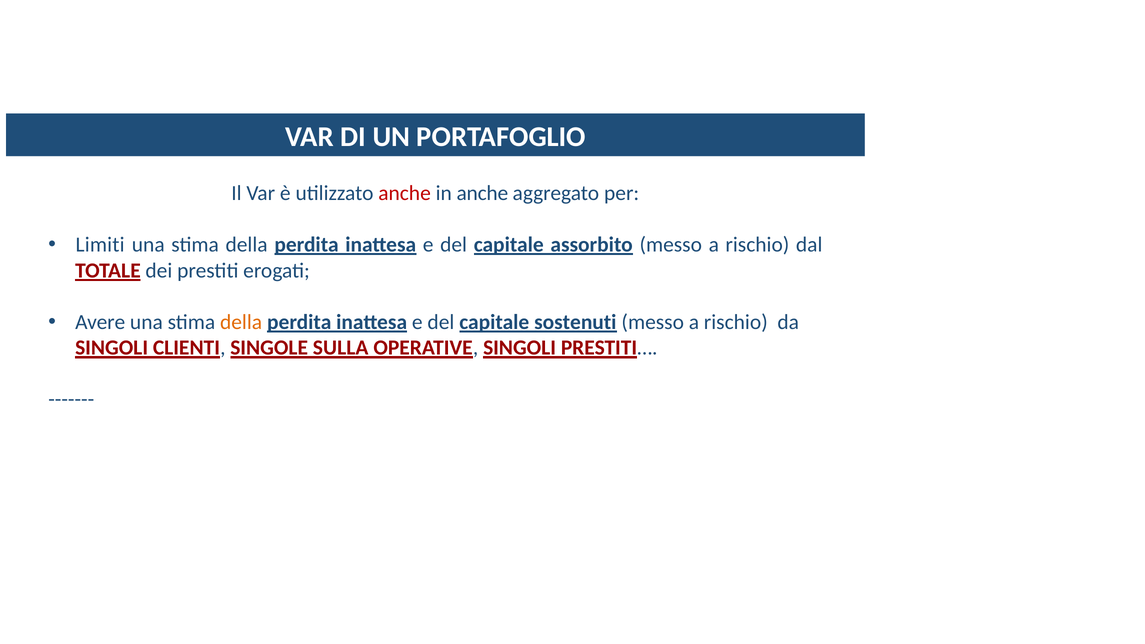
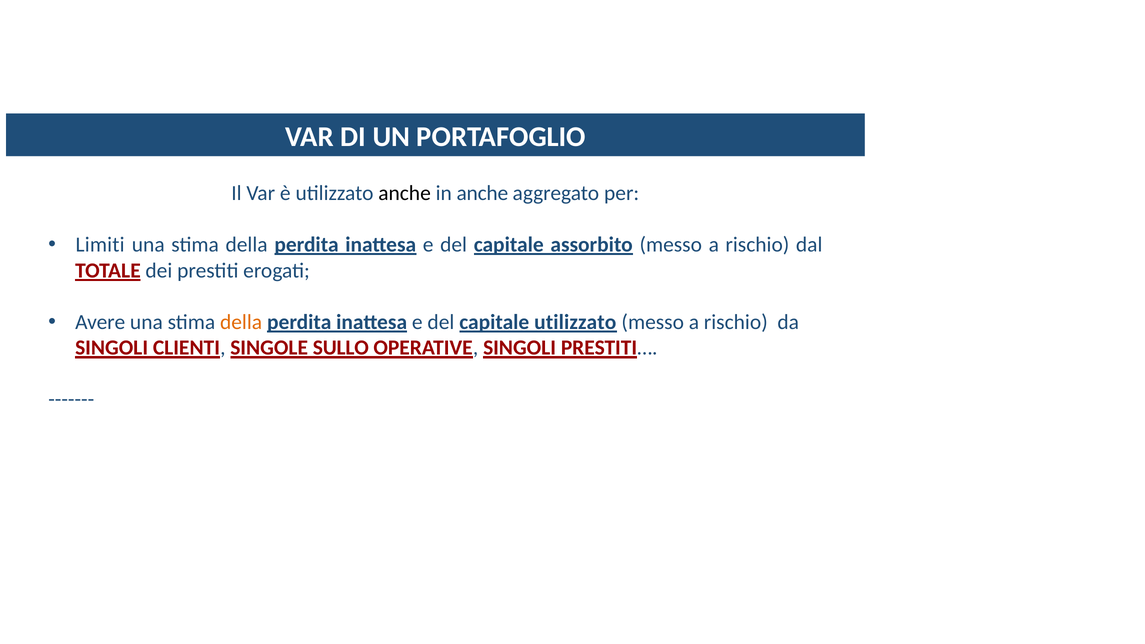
anche at (405, 193) colour: red -> black
capitale sostenuti: sostenuti -> utilizzato
SULLA: SULLA -> SULLO
